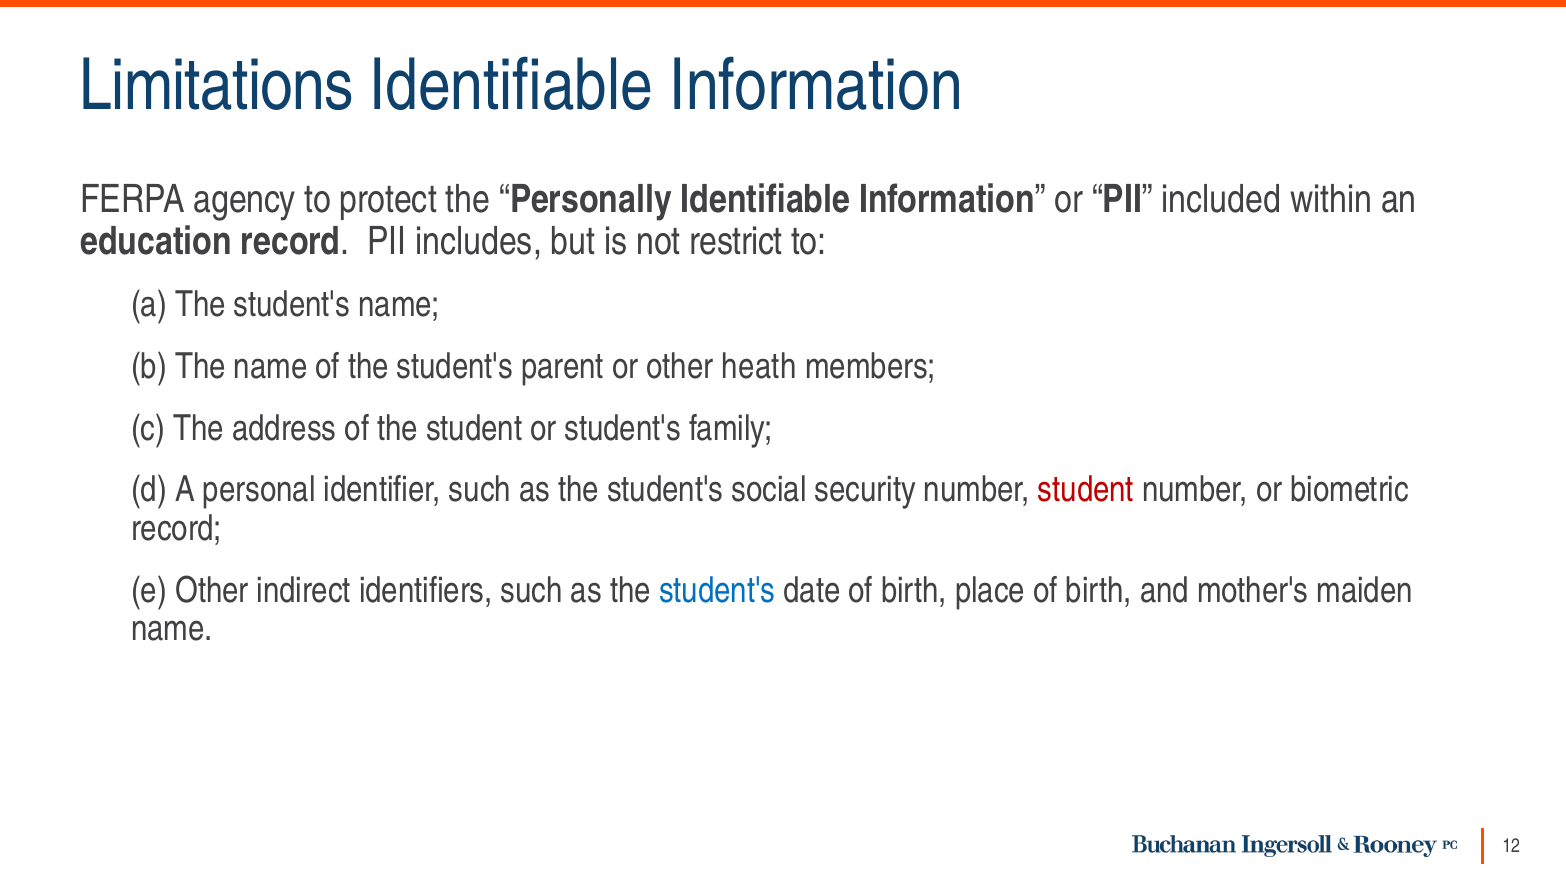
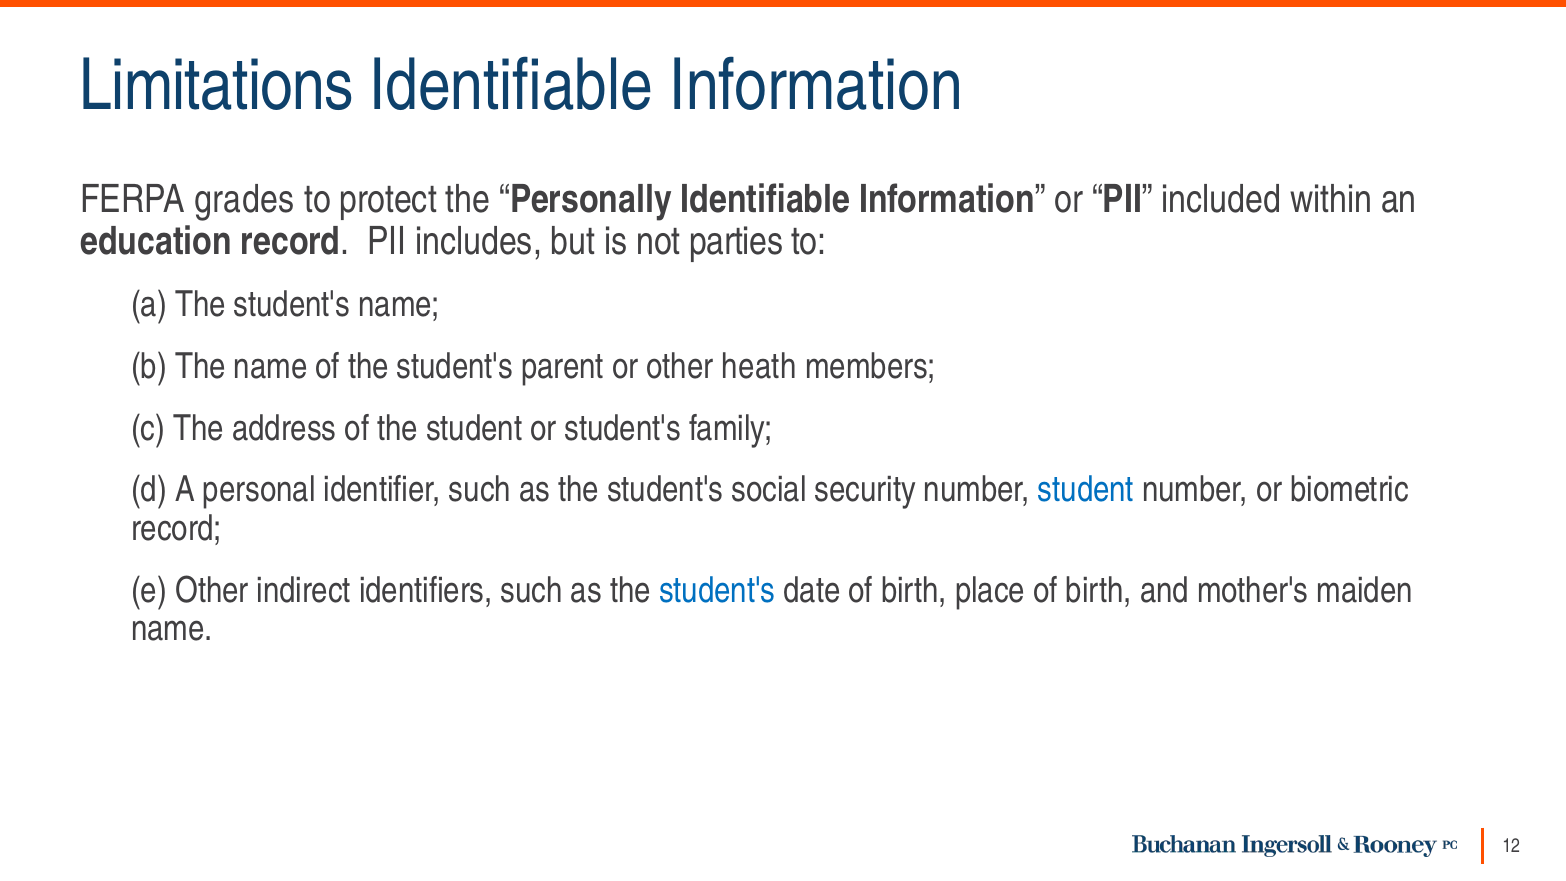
agency: agency -> grades
restrict: restrict -> parties
student at (1086, 490) colour: red -> blue
